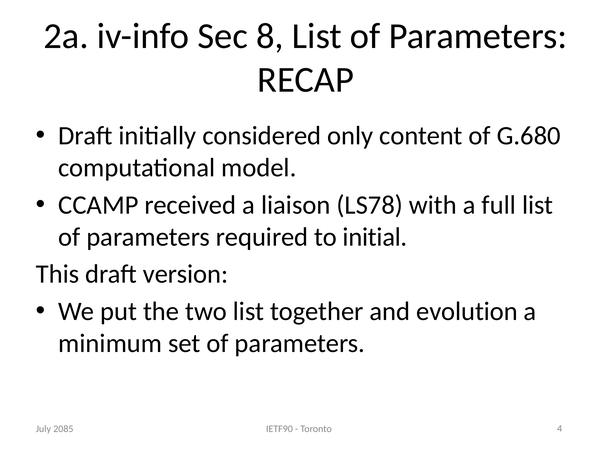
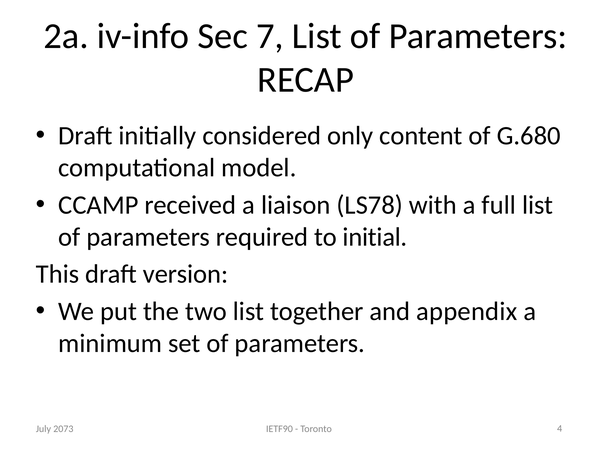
8: 8 -> 7
evolution: evolution -> appendix
2085: 2085 -> 2073
